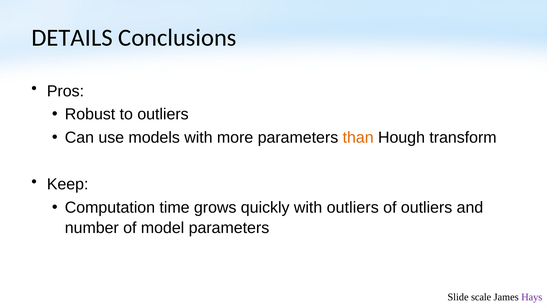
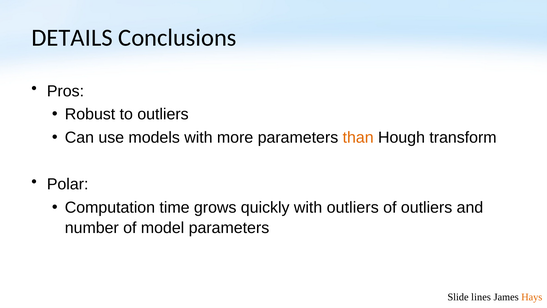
Keep: Keep -> Polar
scale: scale -> lines
Hays colour: purple -> orange
